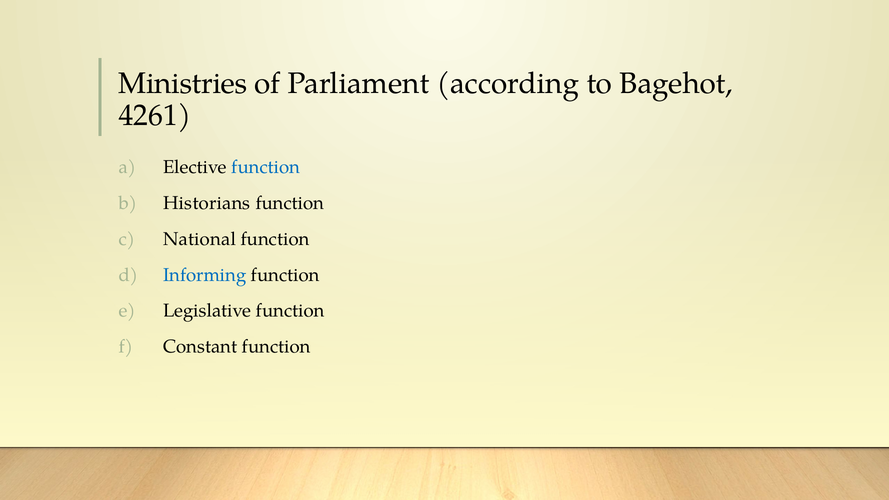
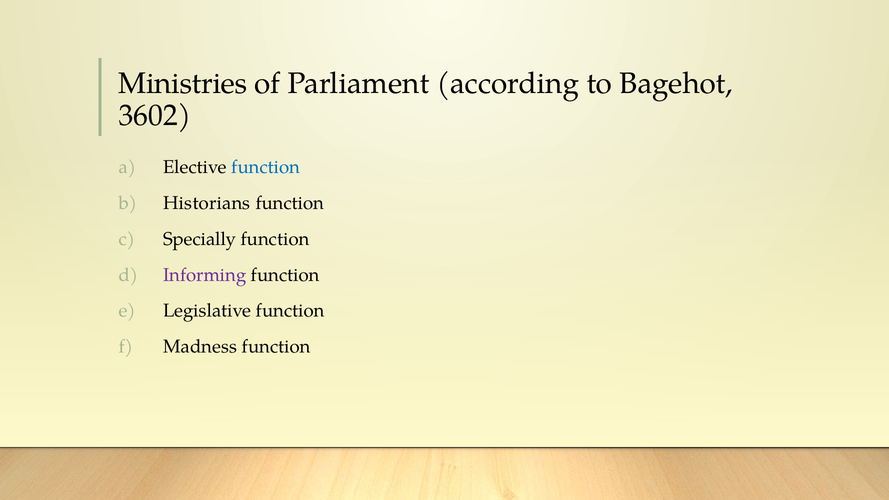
4261: 4261 -> 3602
National: National -> Specially
Informing colour: blue -> purple
Constant: Constant -> Madness
